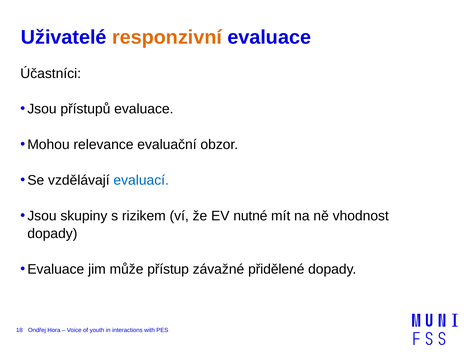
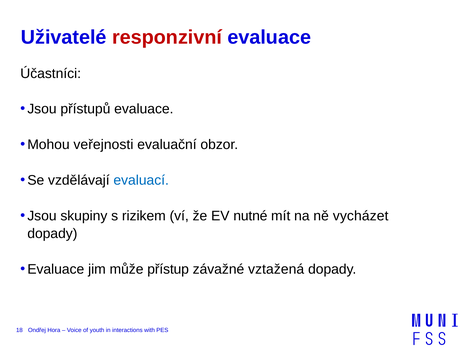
responzivní colour: orange -> red
relevance: relevance -> veřejnosti
vhodnost: vhodnost -> vycházet
přidělené: přidělené -> vztažená
